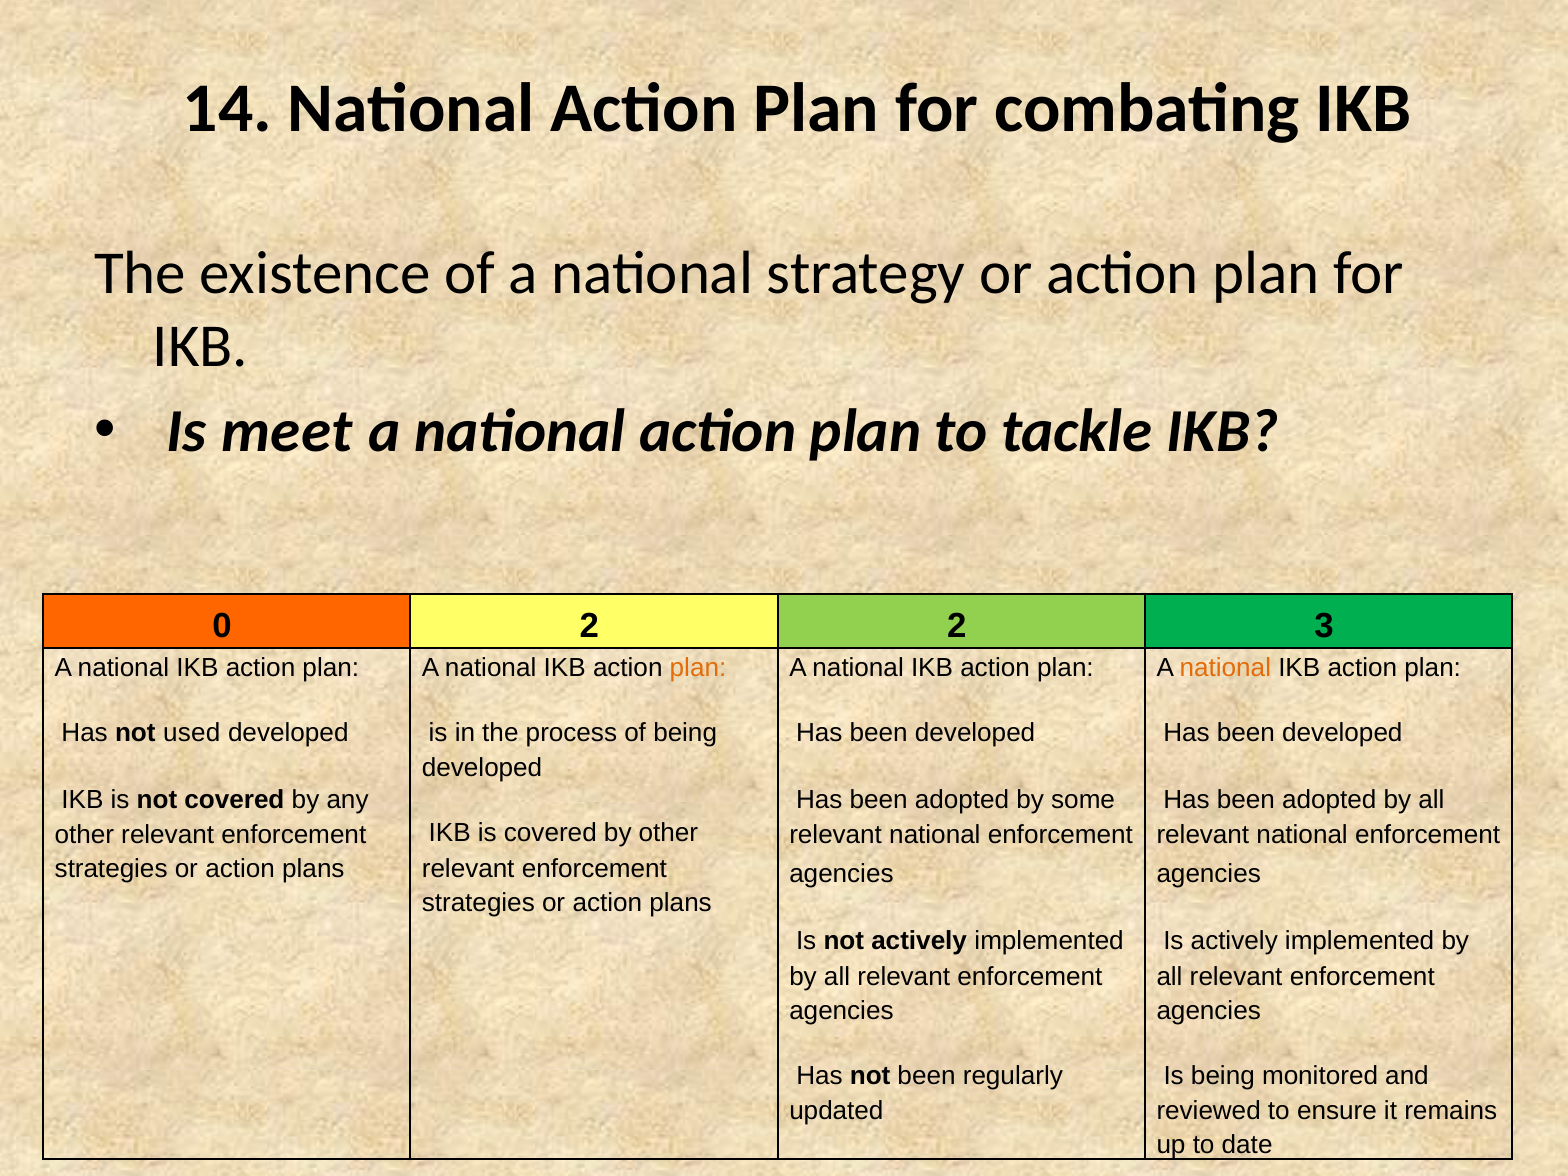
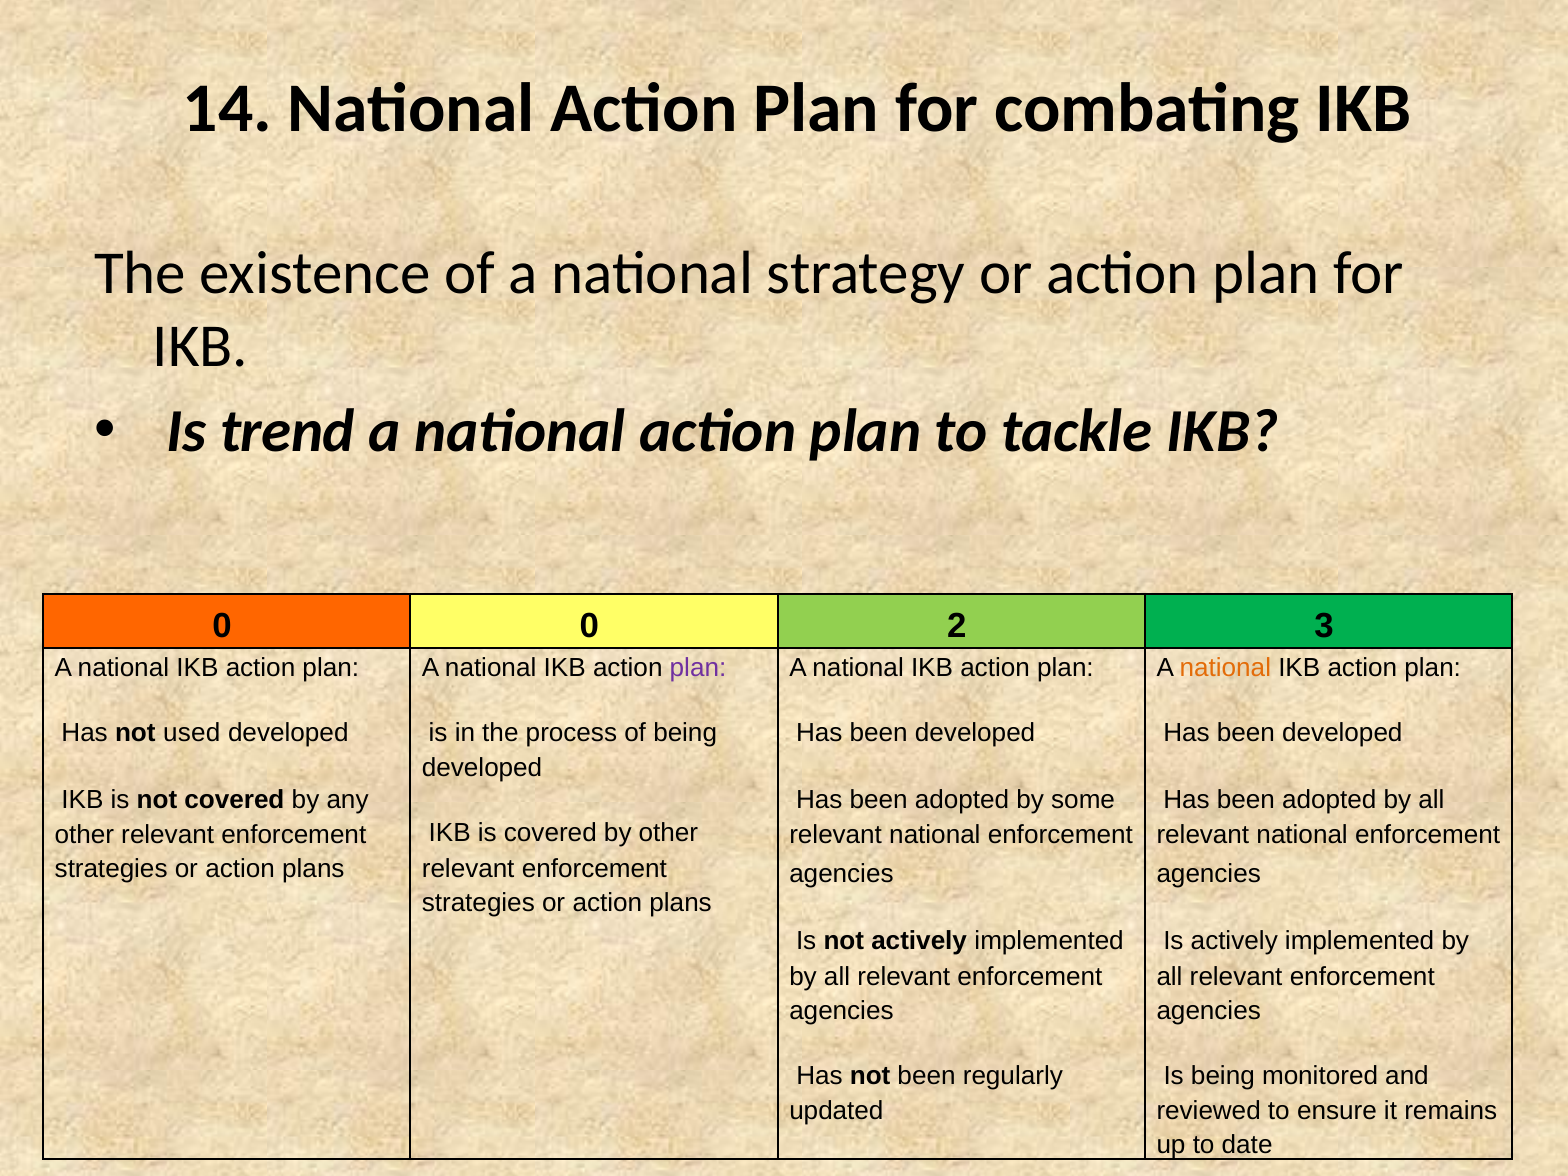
meet: meet -> trend
2 at (589, 626): 2 -> 0
plan at (698, 668) colour: orange -> purple
